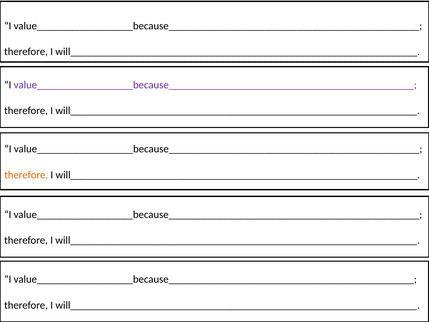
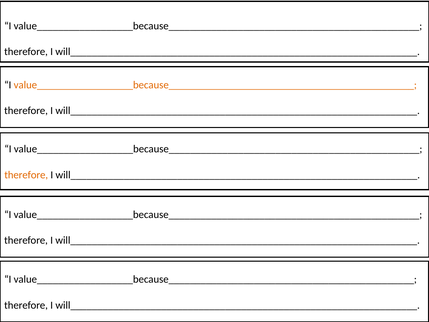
value__________________because______________________________________________ at (215, 85) colour: purple -> orange
